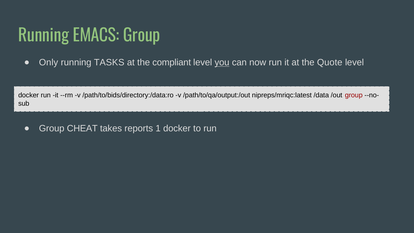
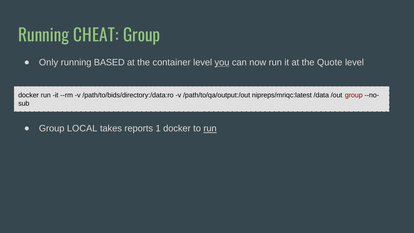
EMACS: EMACS -> CHEAT
TASKS: TASKS -> BASED
compliant: compliant -> container
CHEAT: CHEAT -> LOCAL
run at (210, 129) underline: none -> present
